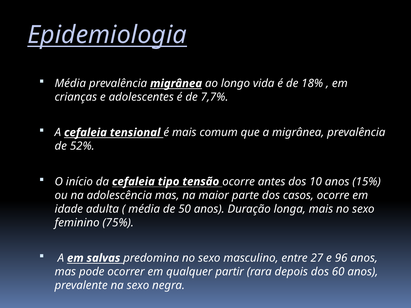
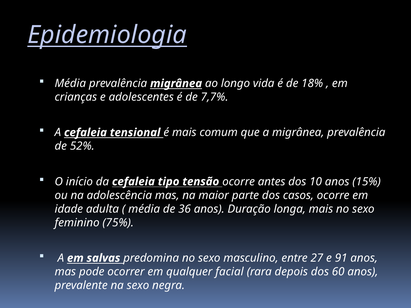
50: 50 -> 36
96: 96 -> 91
partir: partir -> facial
